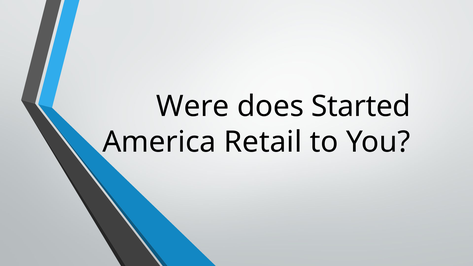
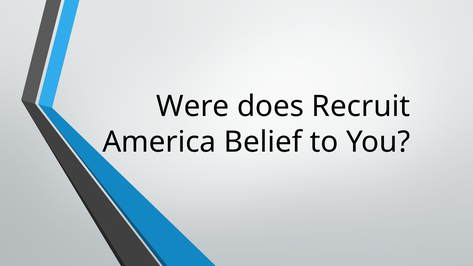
Started: Started -> Recruit
Retail: Retail -> Belief
